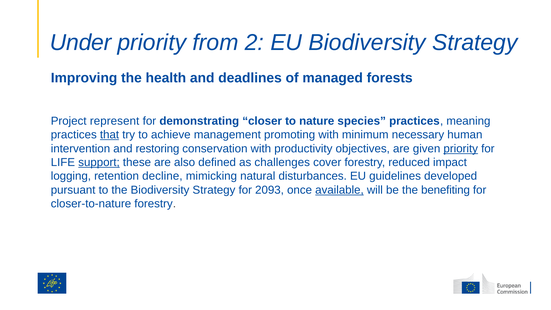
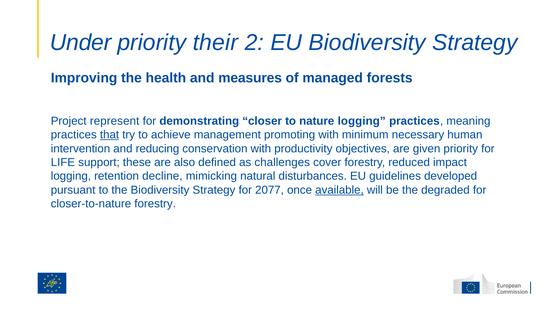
from: from -> their
deadlines: deadlines -> measures
nature species: species -> logging
restoring: restoring -> reducing
priority at (461, 149) underline: present -> none
support underline: present -> none
2093: 2093 -> 2077
benefiting: benefiting -> degraded
